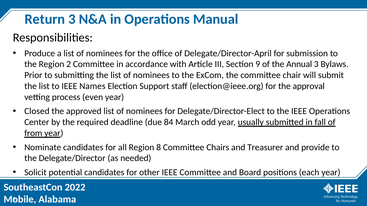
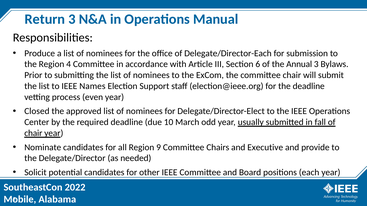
Delegate/Director-April: Delegate/Director-April -> Delegate/Director-Each
2: 2 -> 4
9: 9 -> 6
the approval: approval -> deadline
84: 84 -> 10
from at (33, 133): from -> chair
8: 8 -> 9
Treasurer: Treasurer -> Executive
